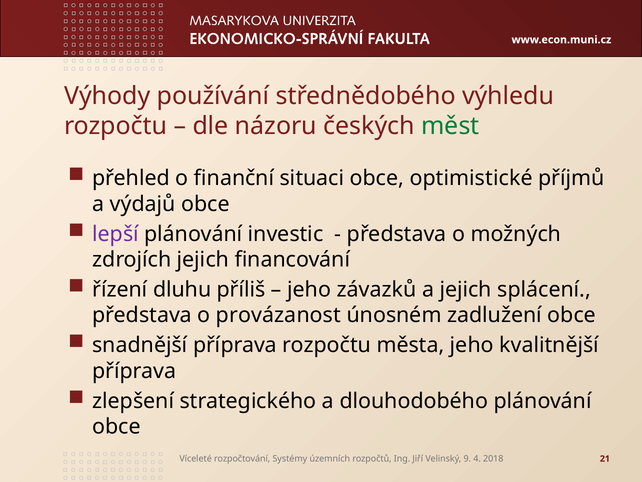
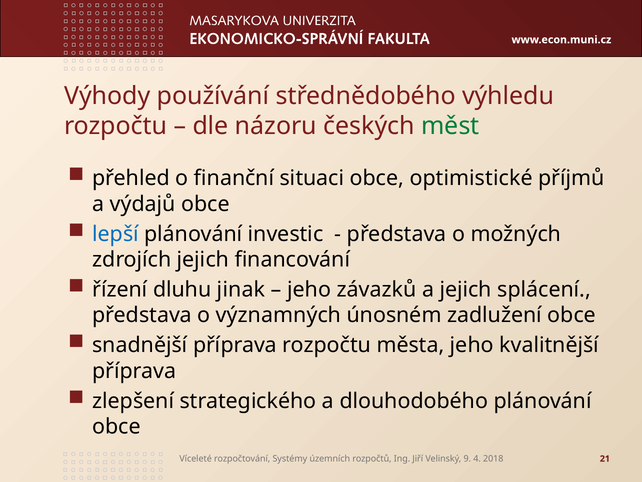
lepší colour: purple -> blue
příliš: příliš -> jinak
provázanost: provázanost -> významných
